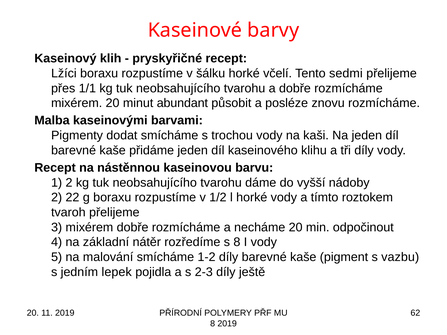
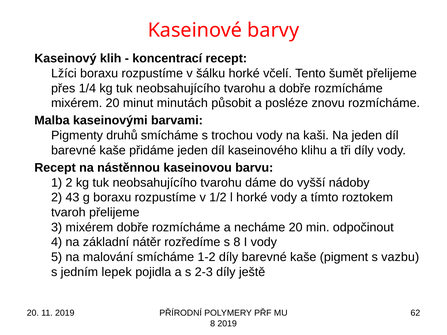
pryskyřičné: pryskyřičné -> koncentrací
sedmi: sedmi -> šumět
1/1: 1/1 -> 1/4
abundant: abundant -> minutách
dodat: dodat -> druhů
22: 22 -> 43
